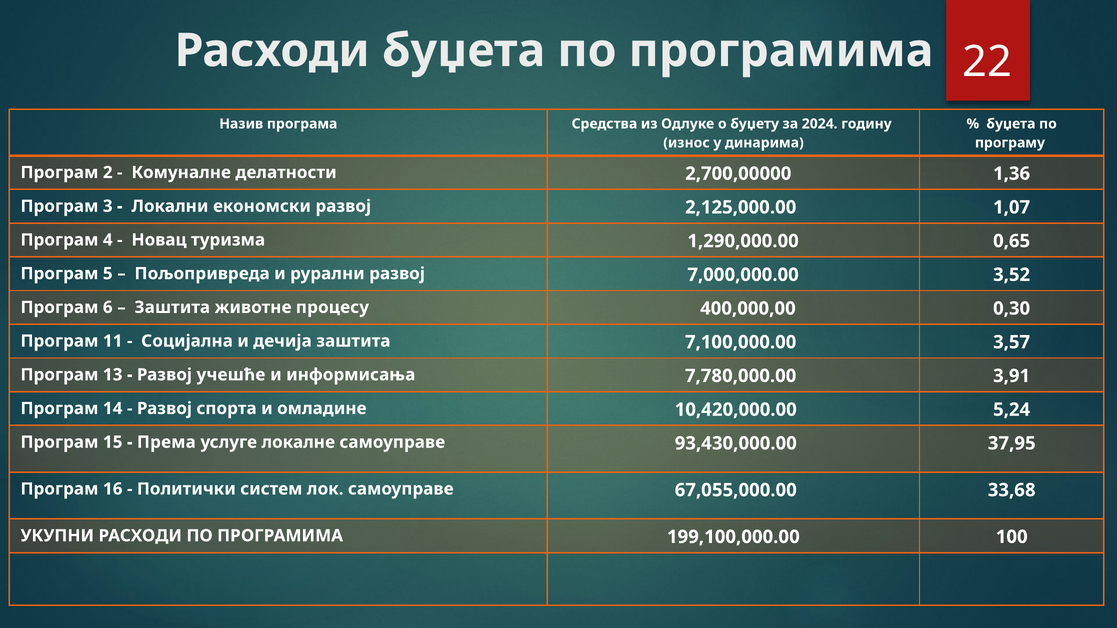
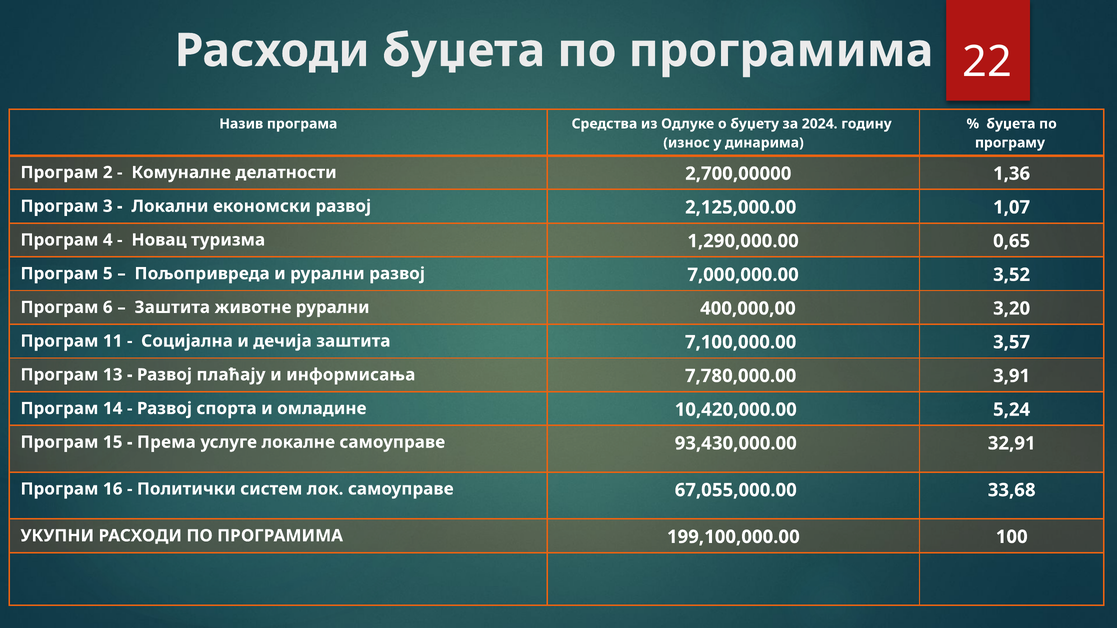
животне процесу: процесу -> рурални
0,30: 0,30 -> 3,20
учешће: учешће -> плаћају
37,95: 37,95 -> 32,91
